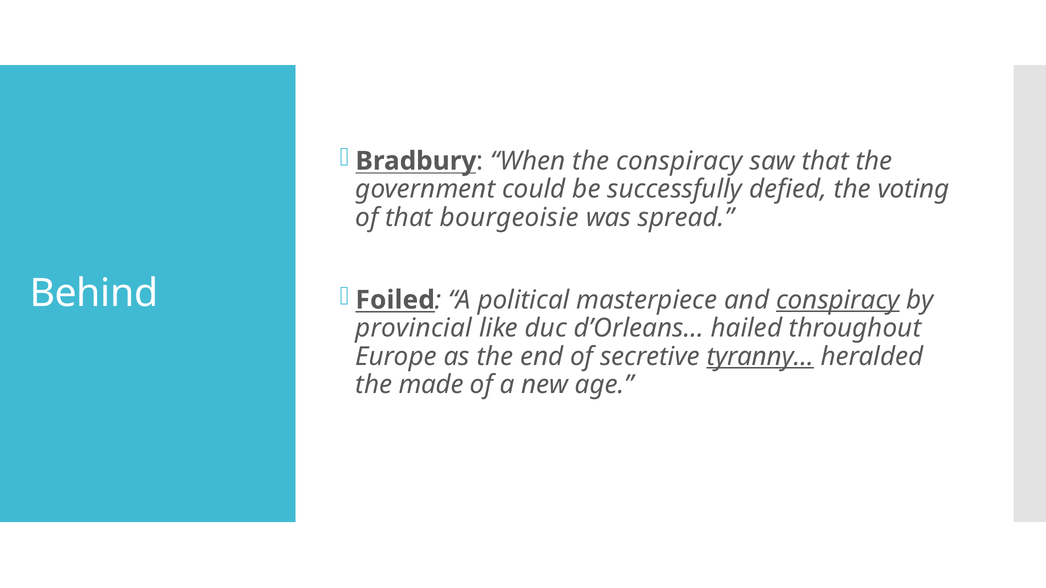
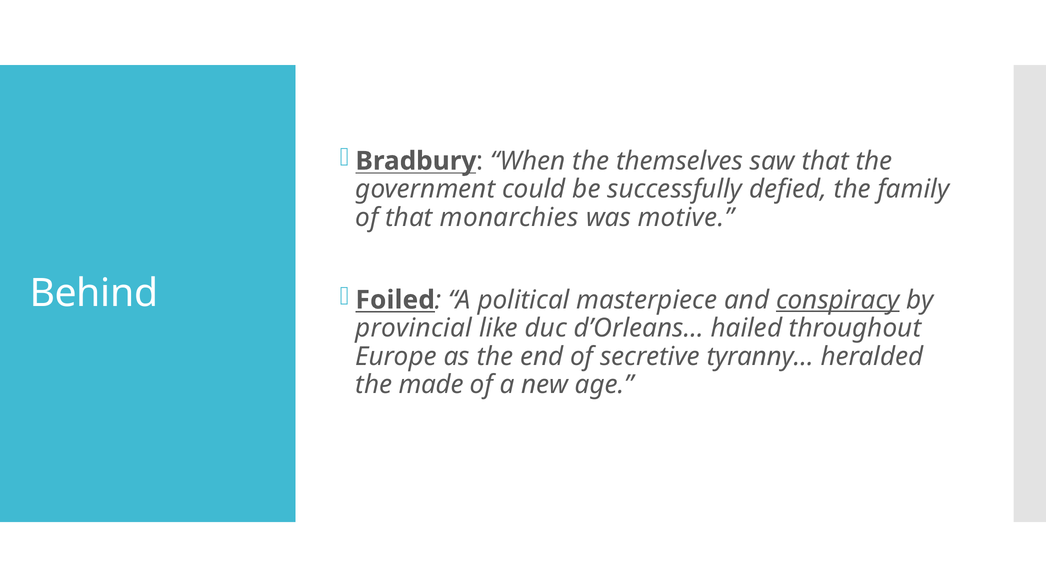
the conspiracy: conspiracy -> themselves
voting: voting -> family
bourgeoisie: bourgeoisie -> monarchies
spread: spread -> motive
tyranny… underline: present -> none
